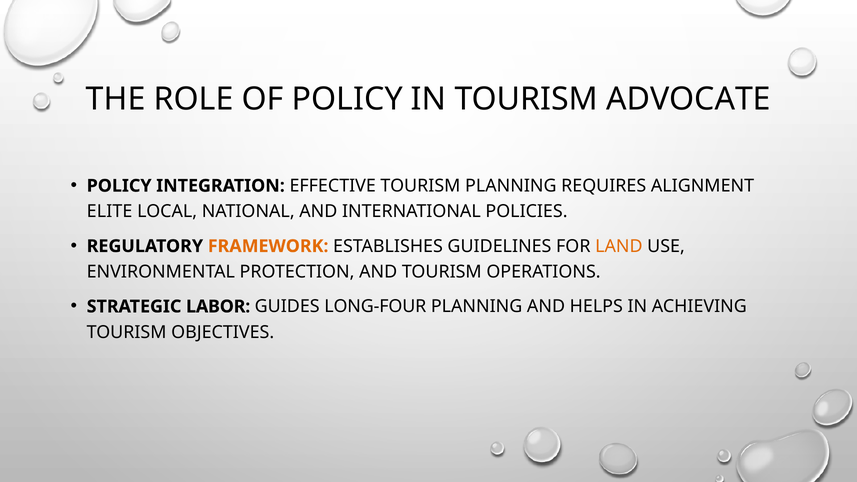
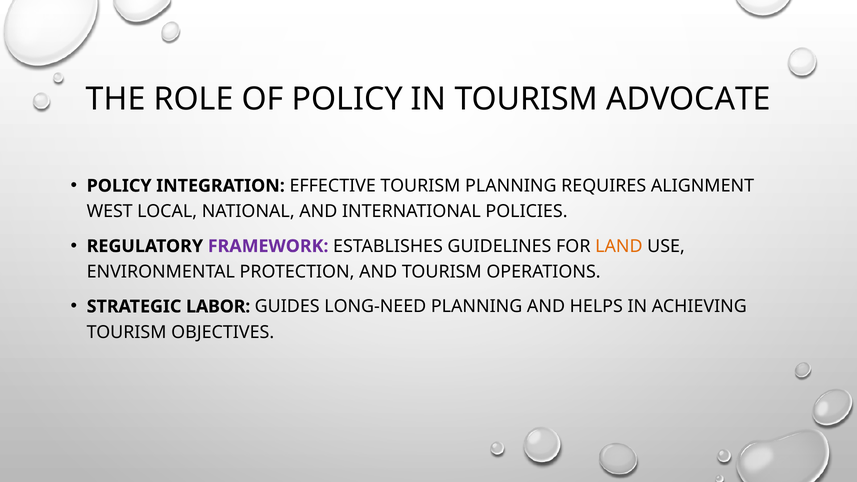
ELITE: ELITE -> WEST
FRAMEWORK colour: orange -> purple
LONG-FOUR: LONG-FOUR -> LONG-NEED
